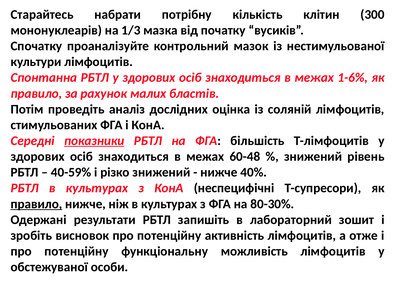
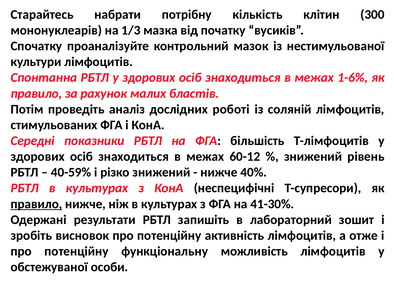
оцінка: оцінка -> роботі
показники underline: present -> none
60-48: 60-48 -> 60-12
80-30%: 80-30% -> 41-30%
